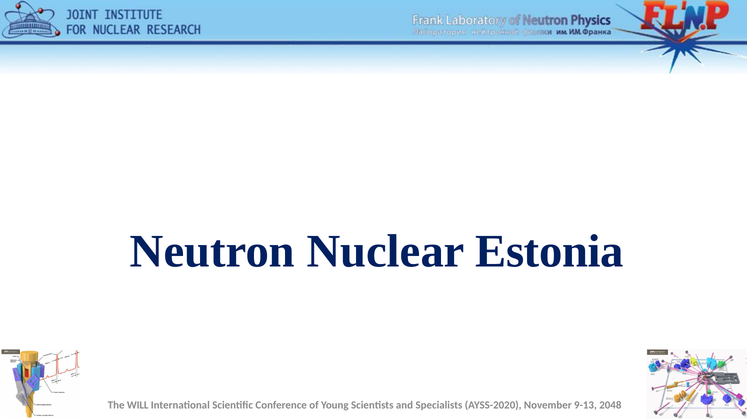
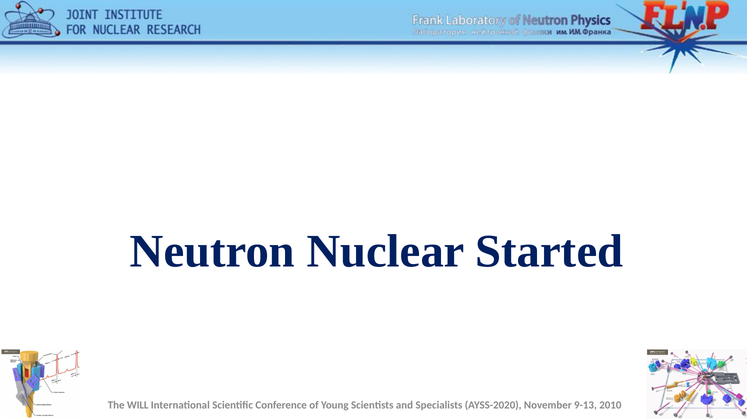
Estonia: Estonia -> Started
2048: 2048 -> 2010
